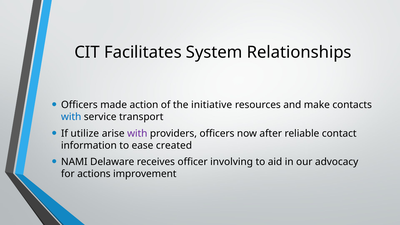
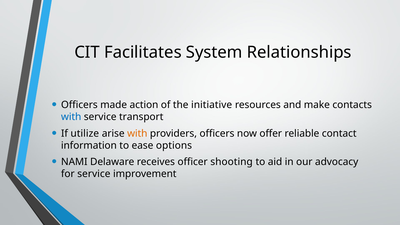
with at (137, 133) colour: purple -> orange
after: after -> offer
created: created -> options
involving: involving -> shooting
for actions: actions -> service
